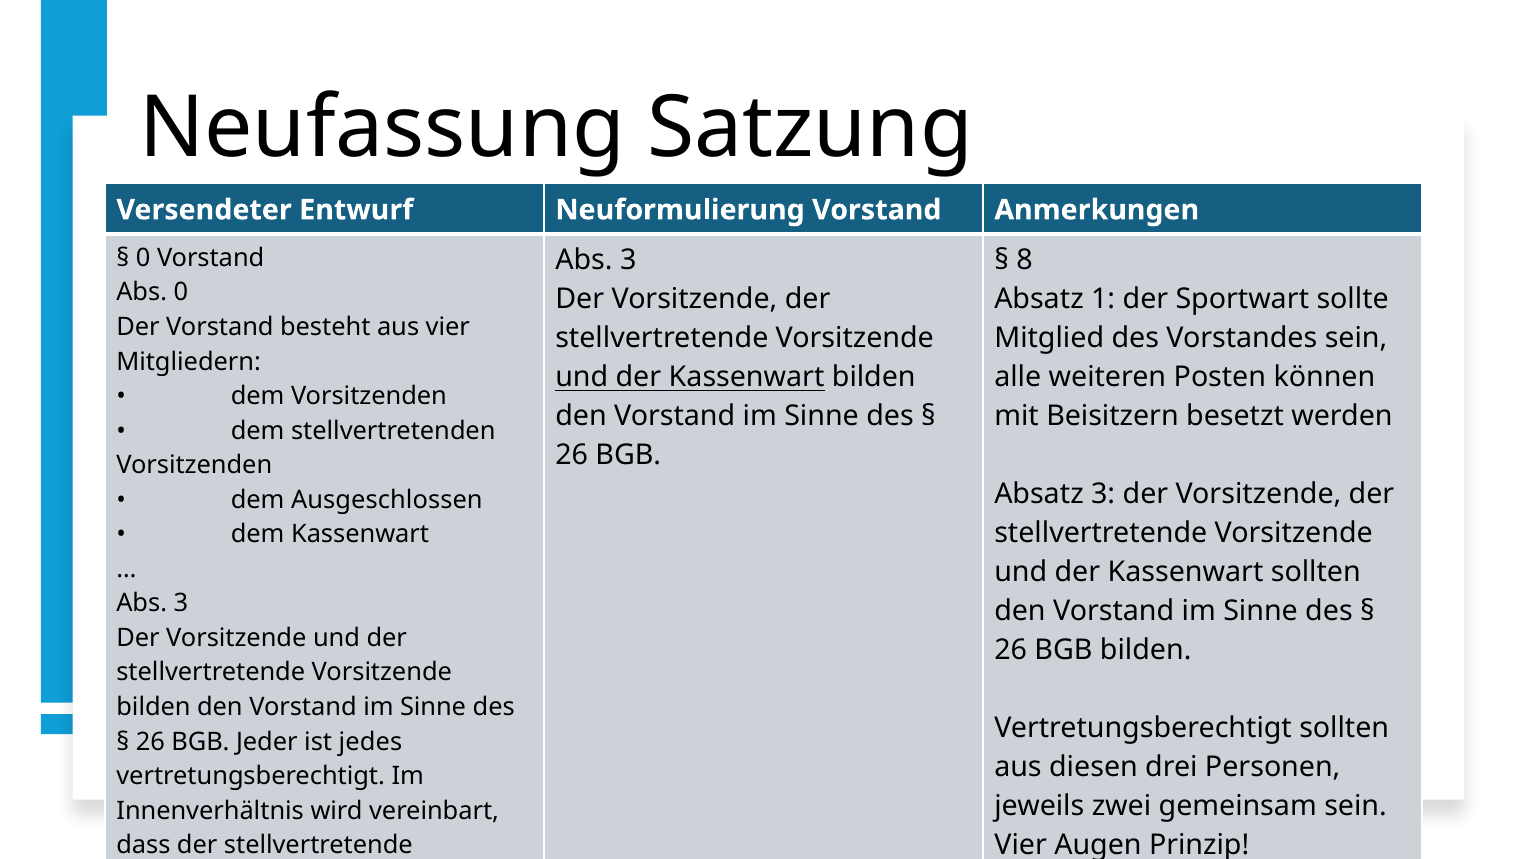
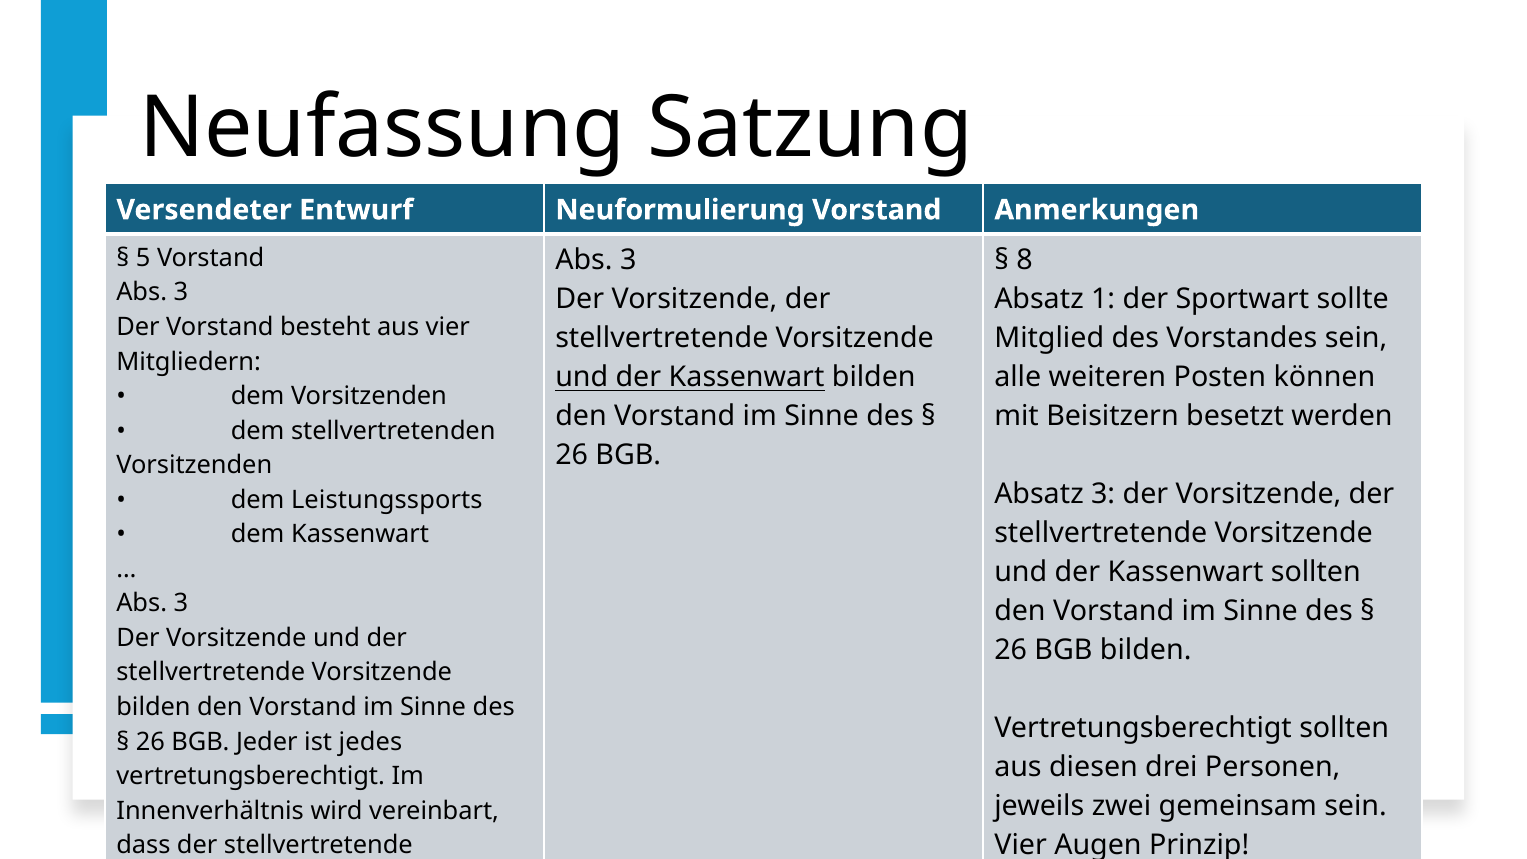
0 at (143, 258): 0 -> 5
0 at (181, 293): 0 -> 3
Ausgeschlossen: Ausgeschlossen -> Leistungssports
